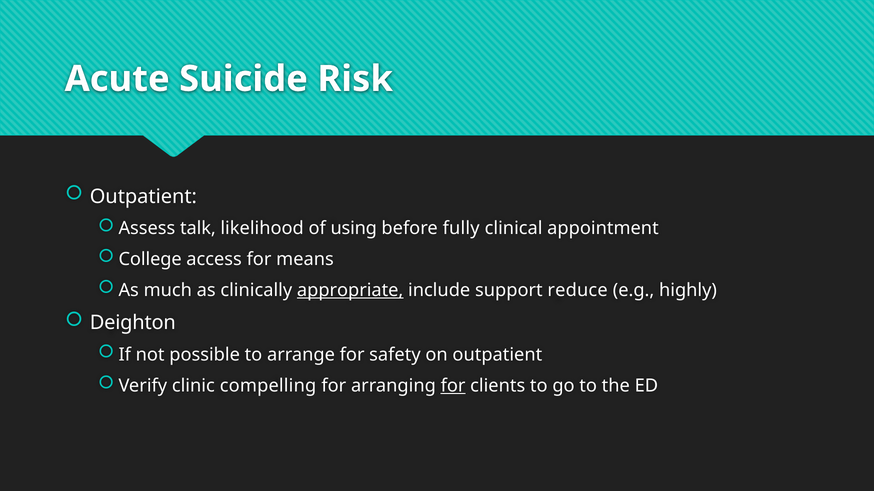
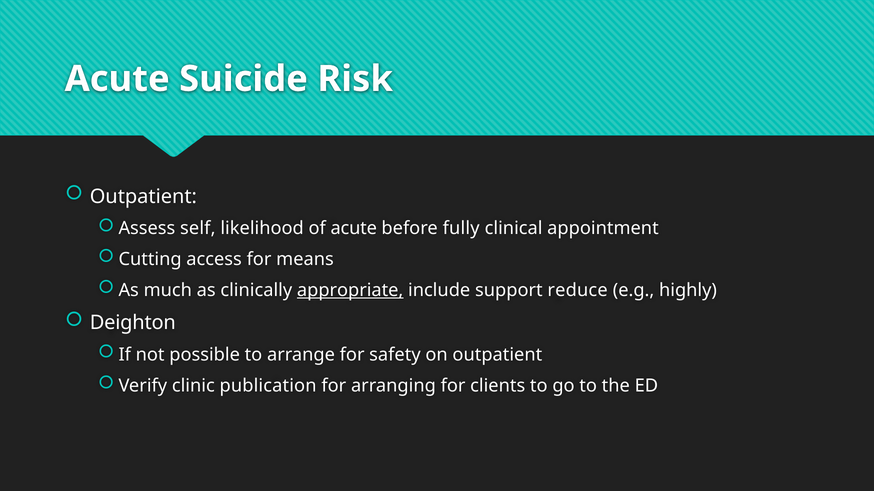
talk: talk -> self
of using: using -> acute
College: College -> Cutting
compelling: compelling -> publication
for at (453, 386) underline: present -> none
